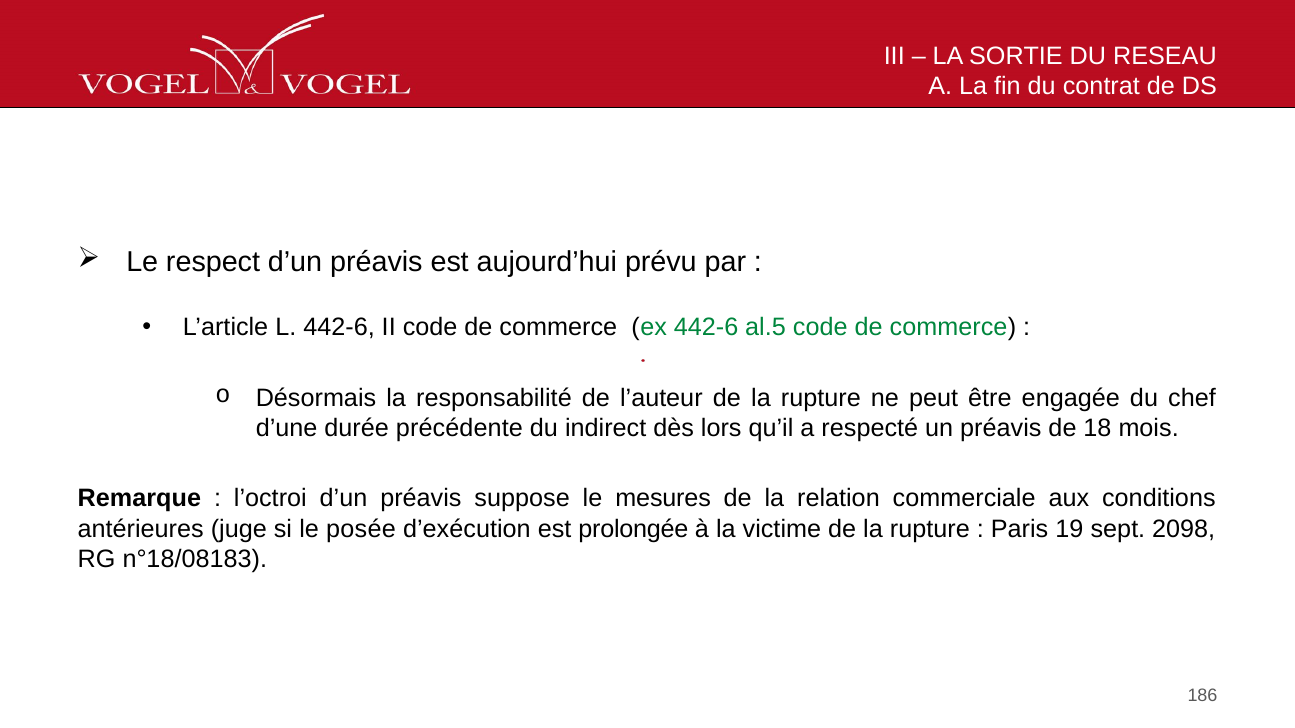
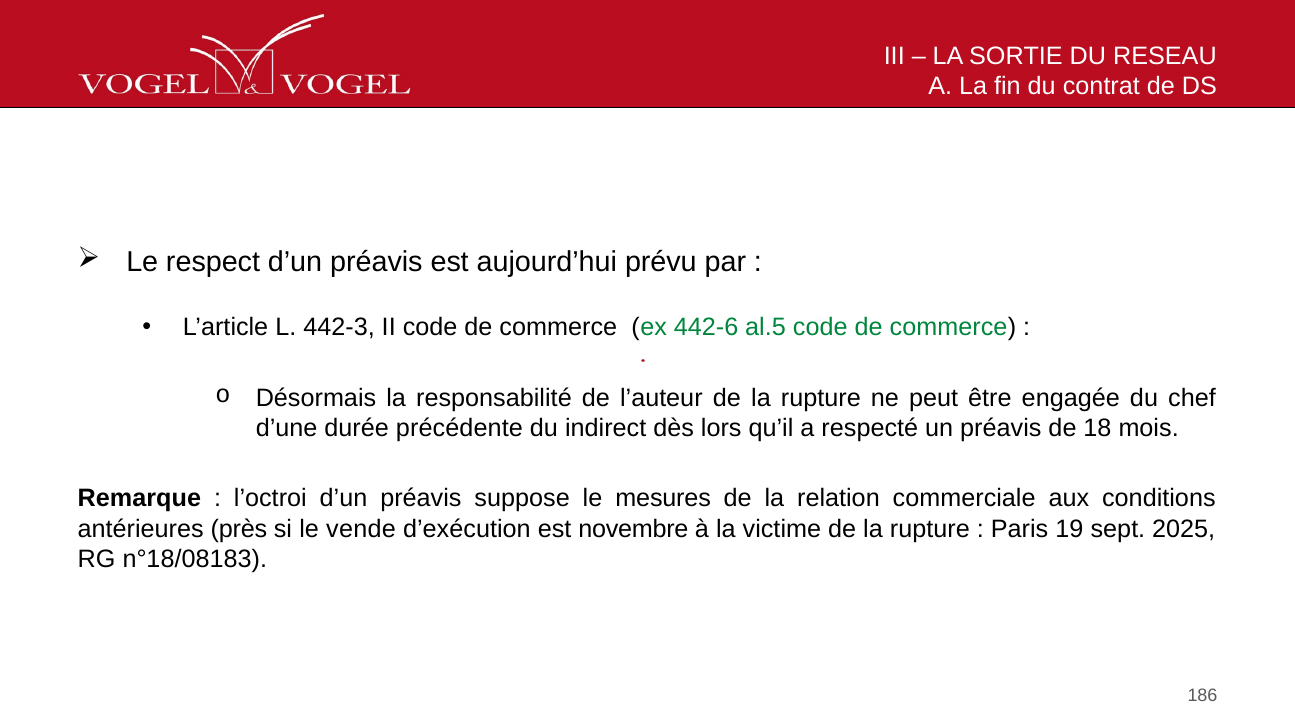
L 442-6: 442-6 -> 442-3
juge: juge -> près
posée: posée -> vende
prolongée: prolongée -> novembre
2098: 2098 -> 2025
